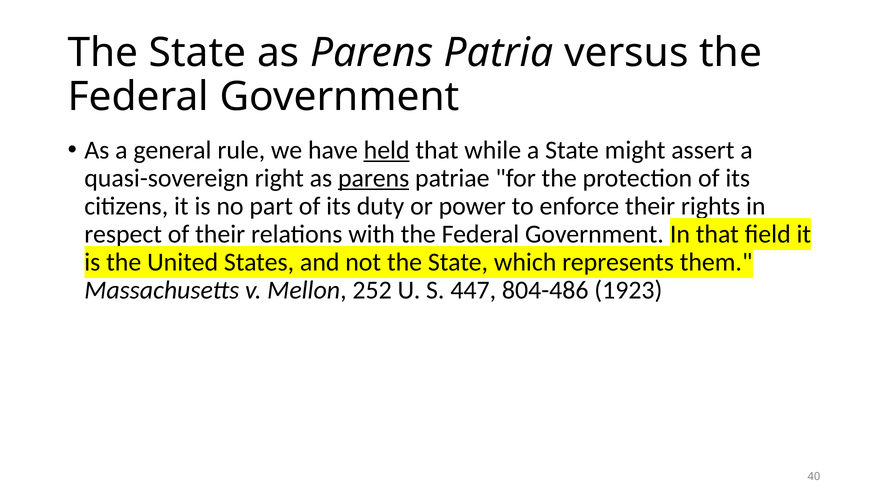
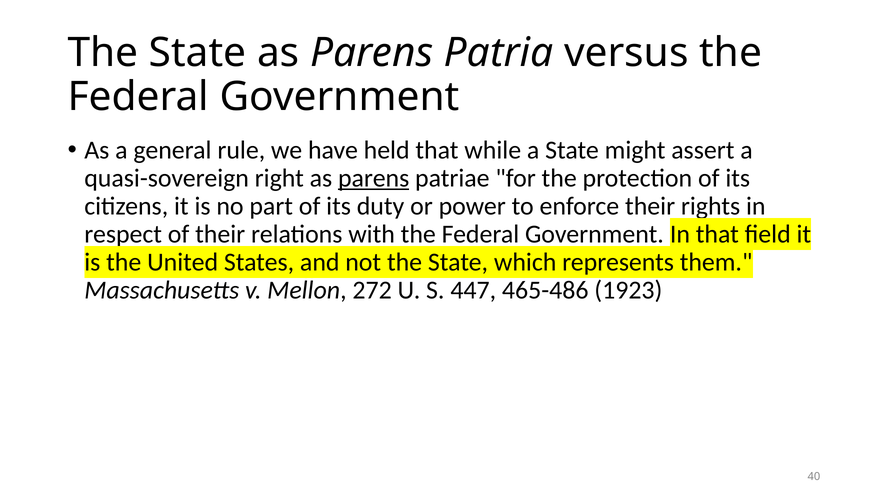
held underline: present -> none
252: 252 -> 272
804-486: 804-486 -> 465-486
